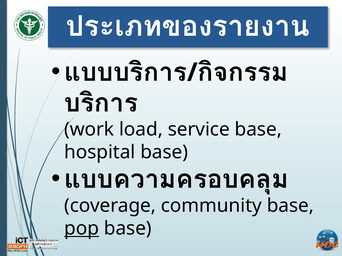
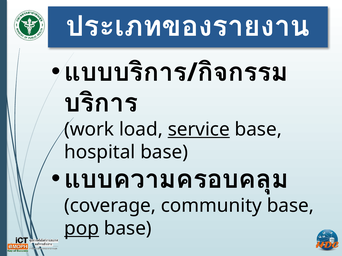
service underline: none -> present
